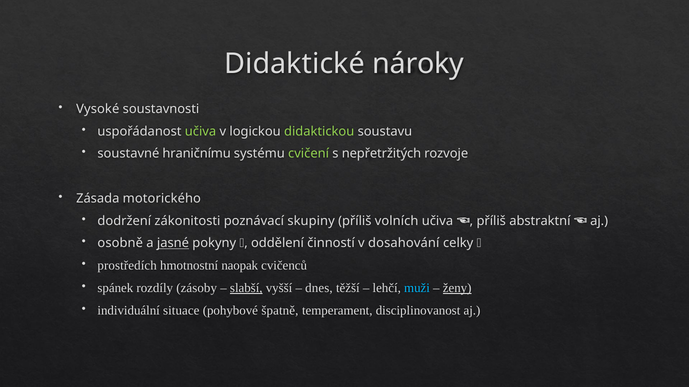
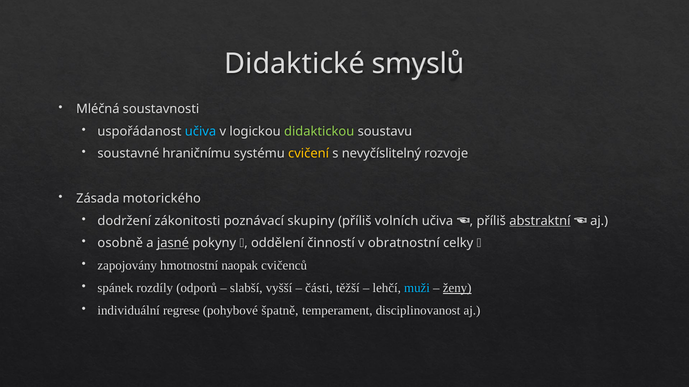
nároky: nároky -> smyslů
Vysoké: Vysoké -> Mléčná
učiva at (201, 132) colour: light green -> light blue
cvičení colour: light green -> yellow
nepřetržitých: nepřetržitých -> nevyčíslitelný
abstraktní underline: none -> present
dosahování: dosahování -> obratnostní
prostředích: prostředích -> zapojovány
zásoby: zásoby -> odporů
slabší underline: present -> none
dnes: dnes -> části
situace: situace -> regrese
